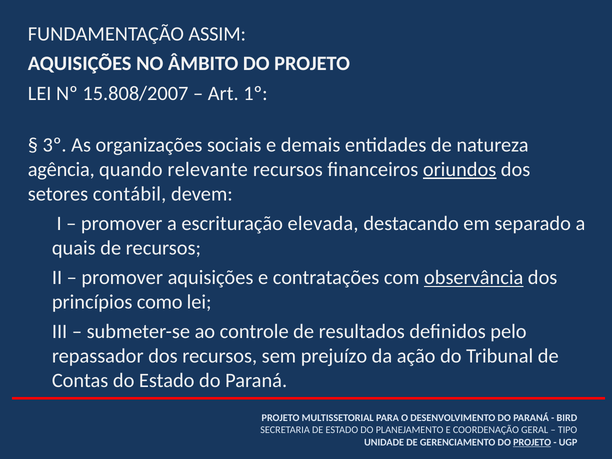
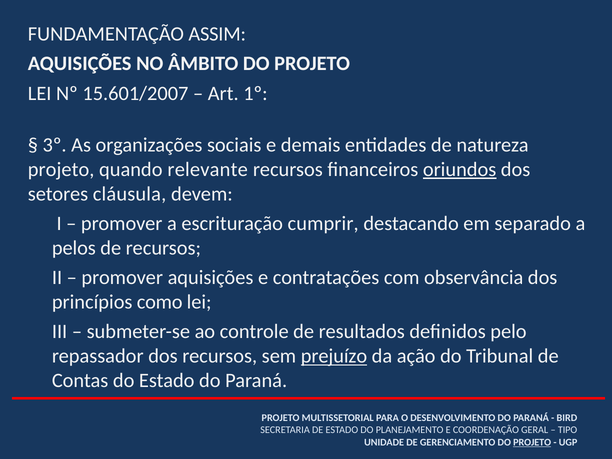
15.808/2007: 15.808/2007 -> 15.601/2007
agência at (61, 169): agência -> projeto
contábil: contábil -> cláusula
elevada: elevada -> cumprir
quais: quais -> pelos
observância underline: present -> none
prejuízo underline: none -> present
